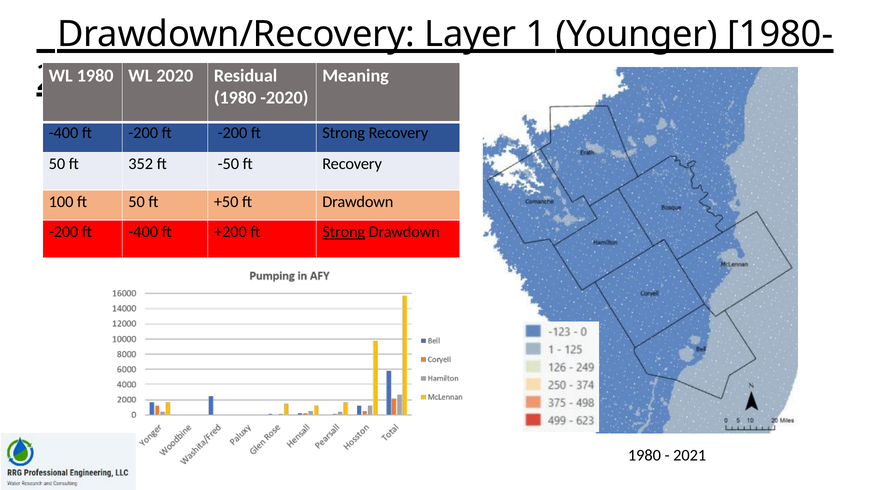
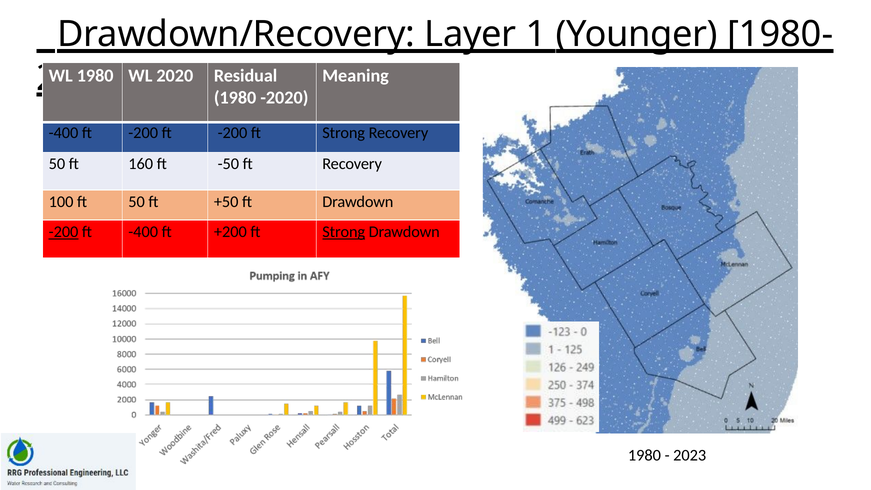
352: 352 -> 160
-200 at (64, 232) underline: none -> present
2021: 2021 -> 2023
